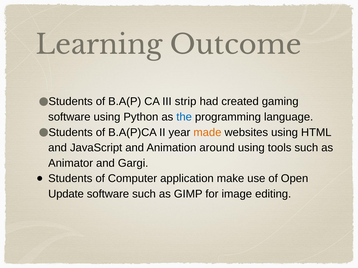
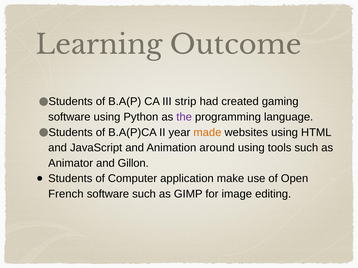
the colour: blue -> purple
Gargi: Gargi -> Gillon
Update: Update -> French
